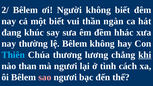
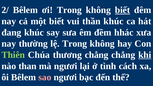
ơi Người: Người -> Trong
biết at (122, 10) underline: none -> present
thần ngàn: ngàn -> khúc
lệ Bêlem: Bêlem -> Trong
Thiên colour: light blue -> light green
thương lương: lương -> chẳng
